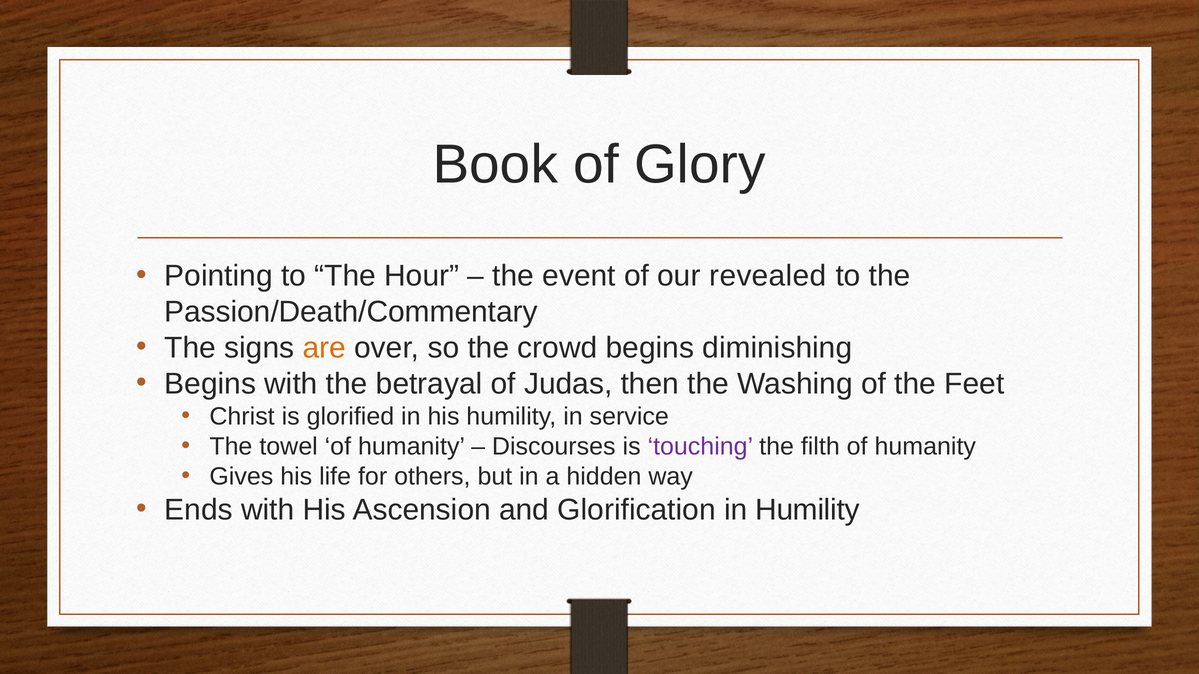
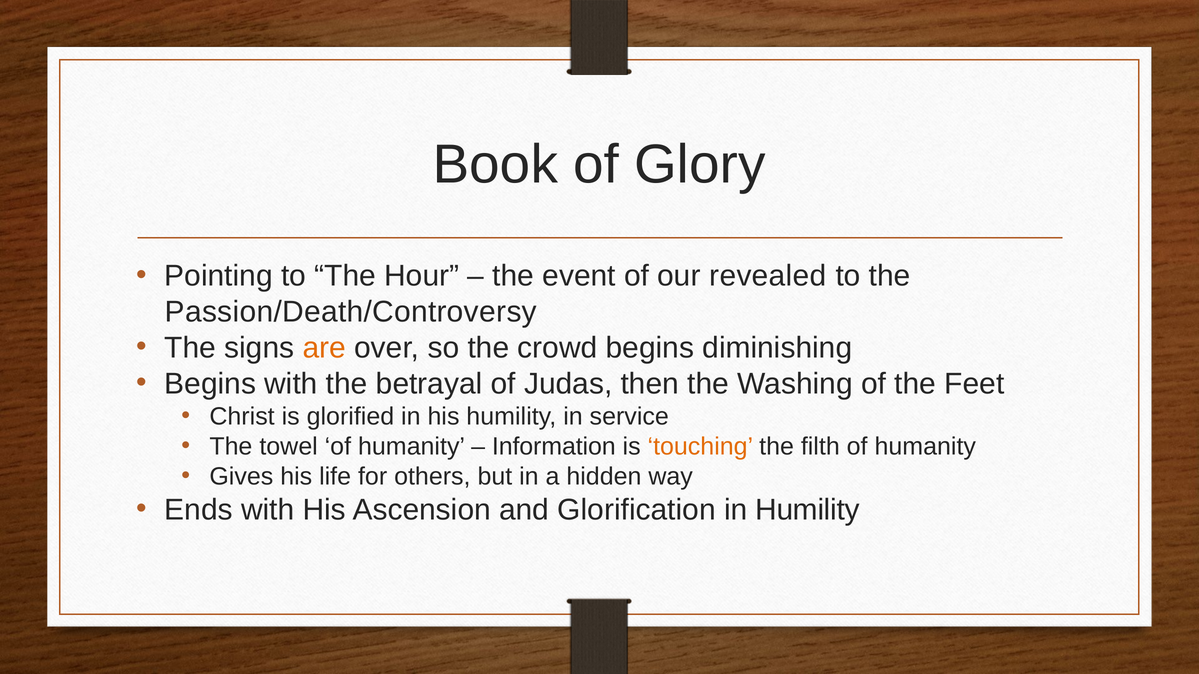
Passion/Death/Commentary: Passion/Death/Commentary -> Passion/Death/Controversy
Discourses: Discourses -> Information
touching colour: purple -> orange
